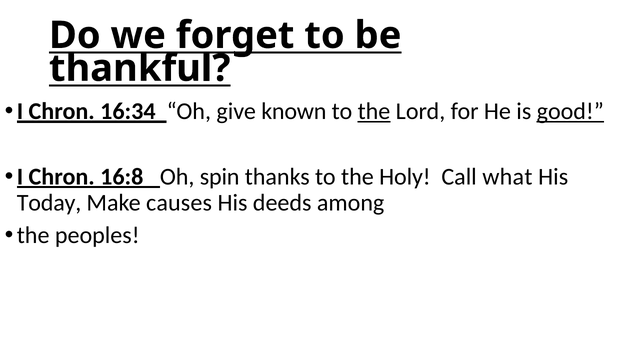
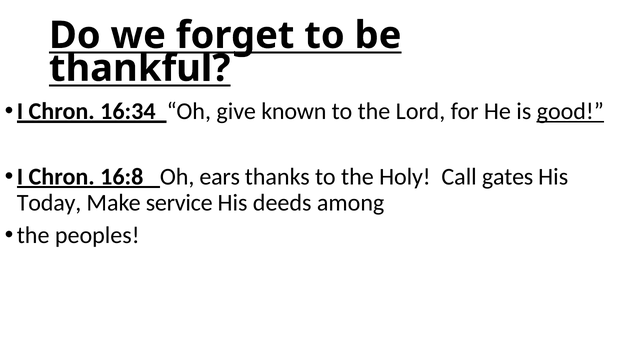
the at (374, 111) underline: present -> none
spin: spin -> ears
what: what -> gates
causes: causes -> service
